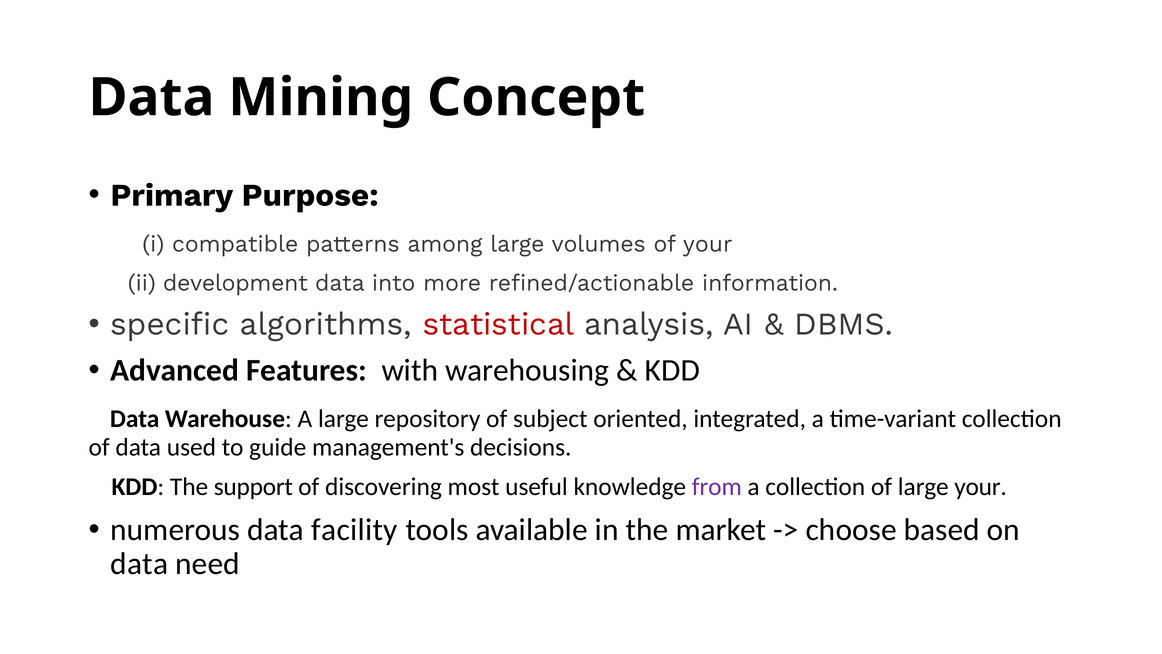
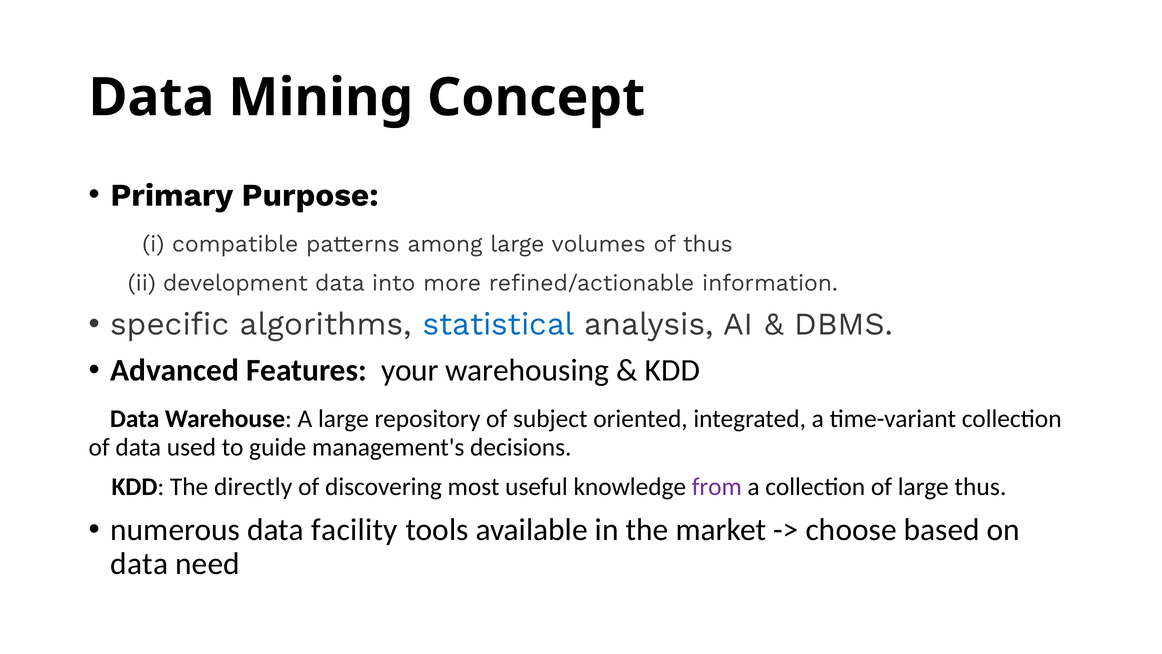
of your: your -> thus
statistical colour: red -> blue
with: with -> your
support: support -> directly
large your: your -> thus
